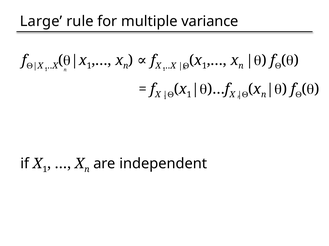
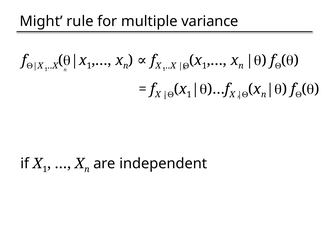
Large: Large -> Might
